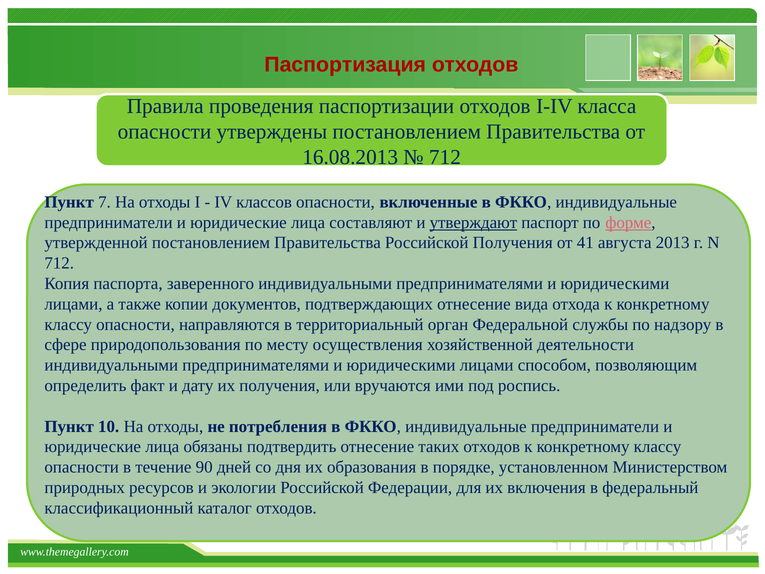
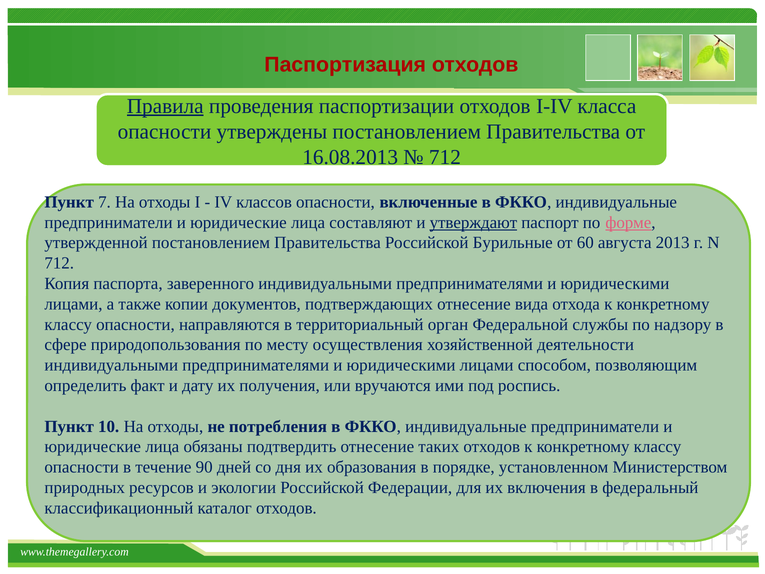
Правила underline: none -> present
Российской Получения: Получения -> Бурильные
41: 41 -> 60
